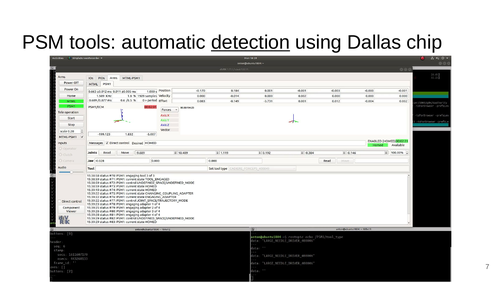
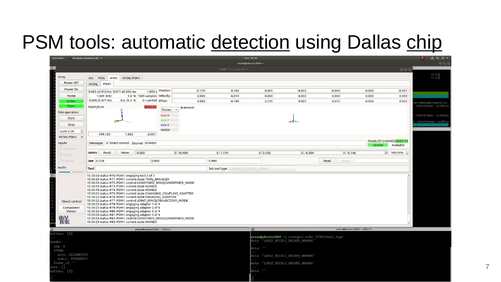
chip underline: none -> present
